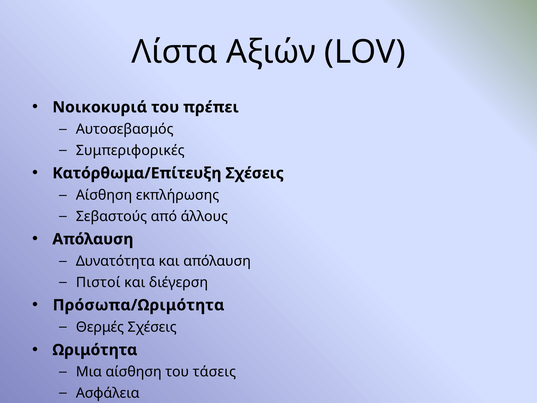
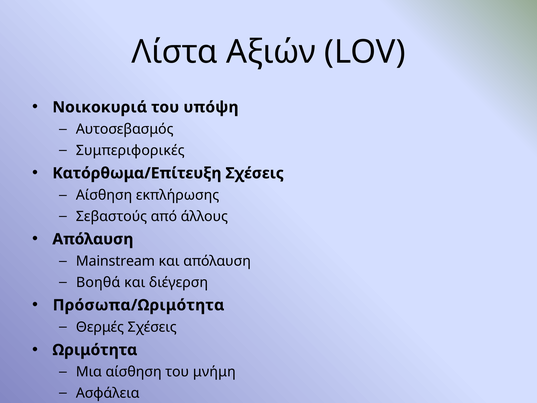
πρέπει: πρέπει -> υπόψη
Δυνατότητα: Δυνατότητα -> Mainstream
Πιστοί: Πιστοί -> Βοηθά
τάσεις: τάσεις -> μνήμη
